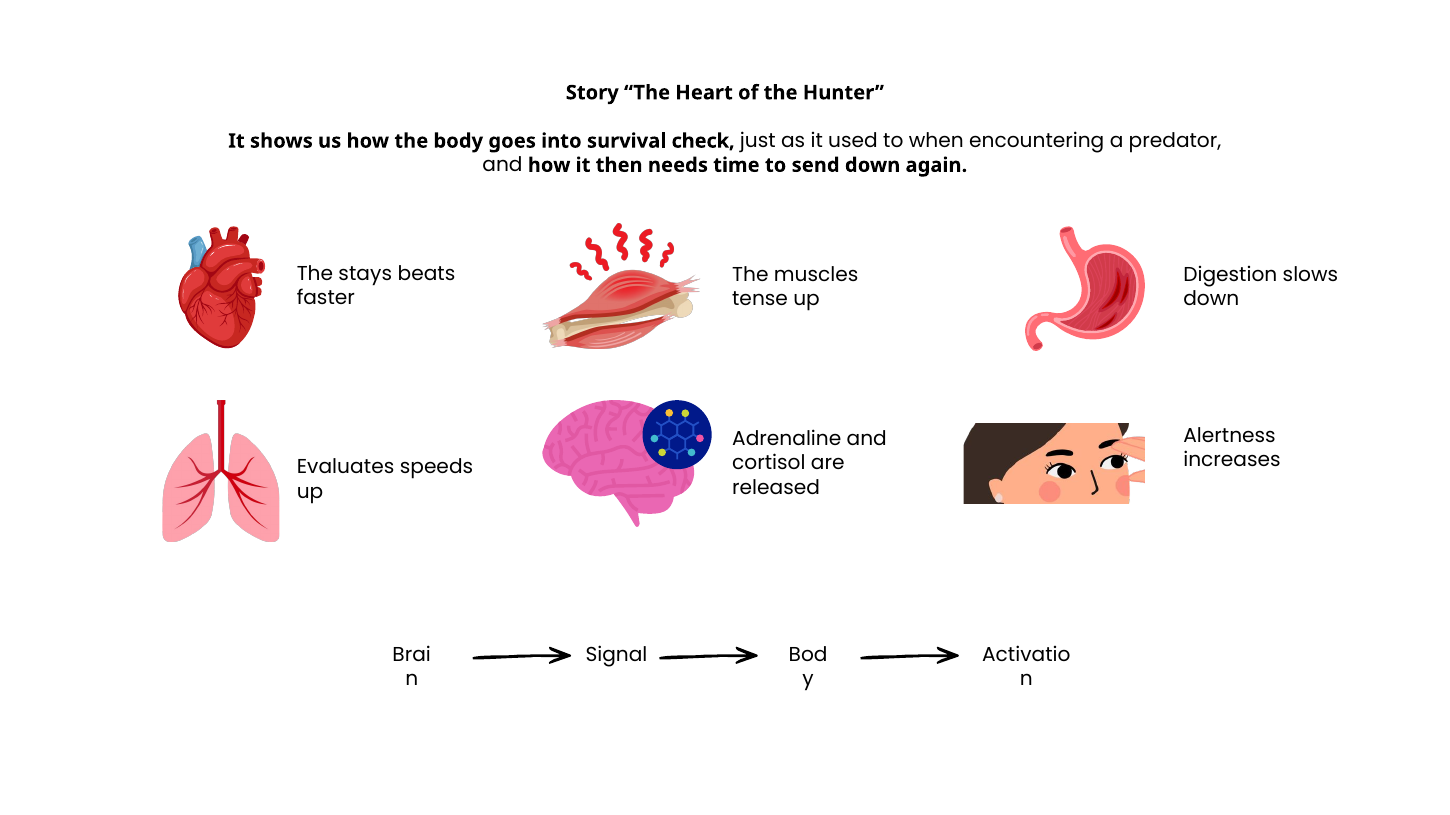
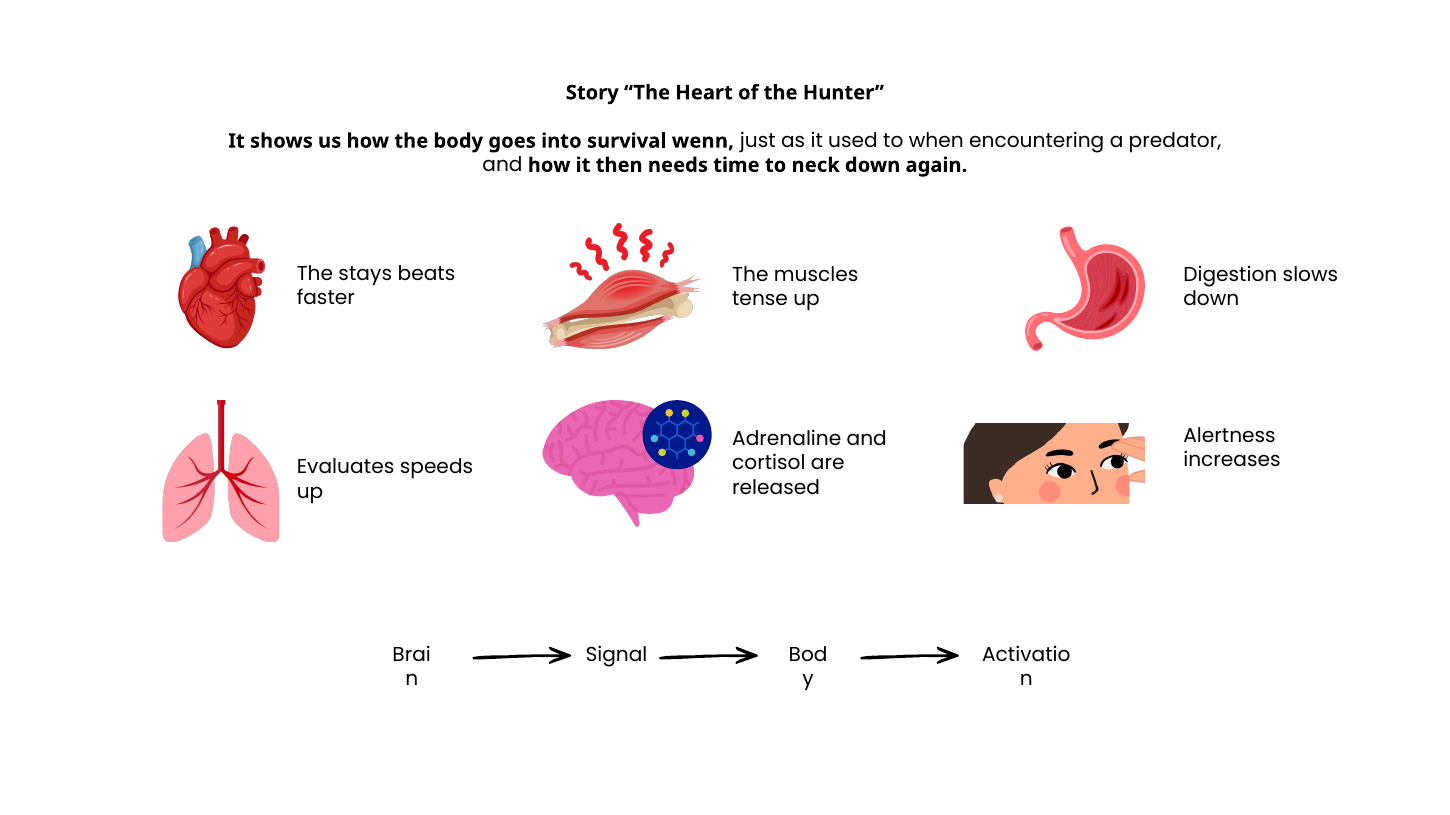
check: check -> wenn
send: send -> neck
